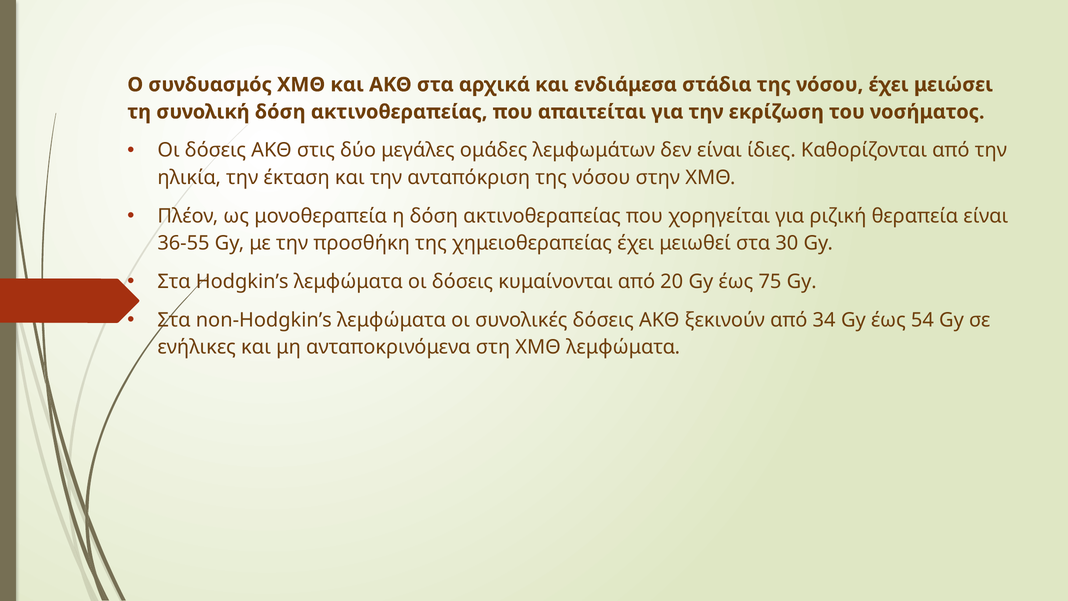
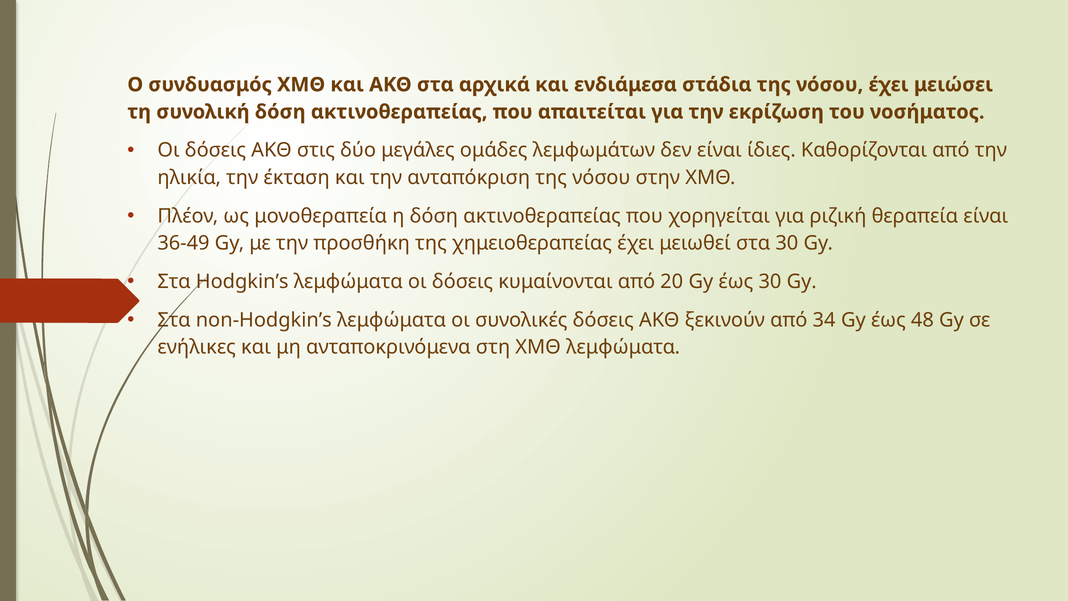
36-55: 36-55 -> 36-49
έως 75: 75 -> 30
54: 54 -> 48
